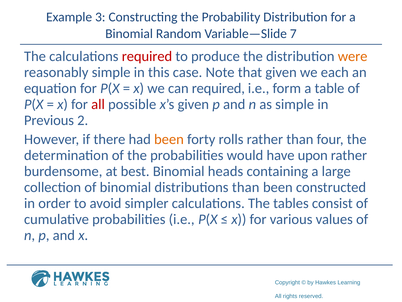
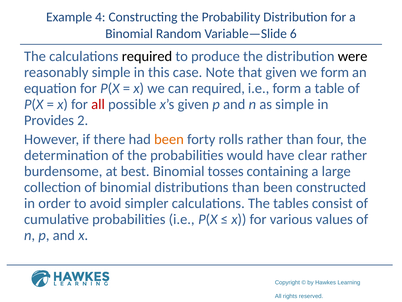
3: 3 -> 4
7: 7 -> 6
required at (147, 56) colour: red -> black
were colour: orange -> black
we each: each -> form
Previous: Previous -> Provides
upon: upon -> clear
heads: heads -> tosses
